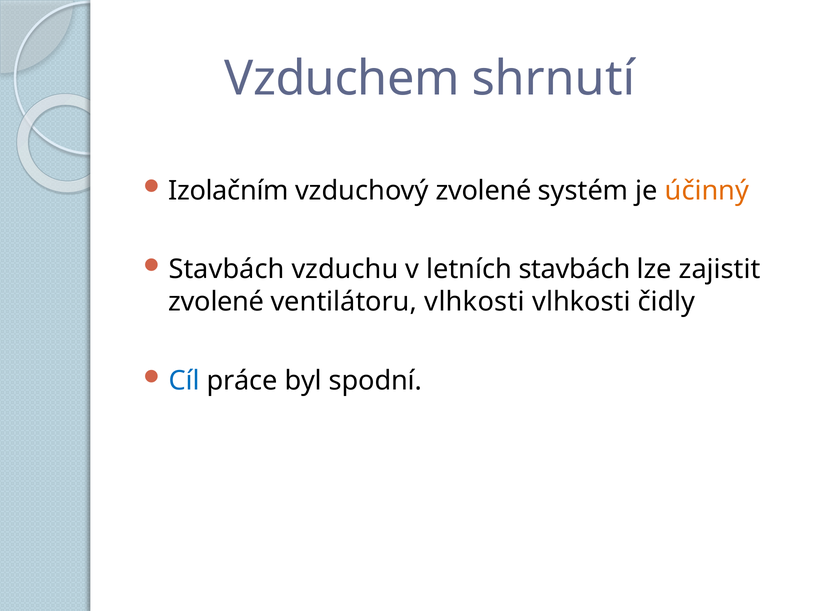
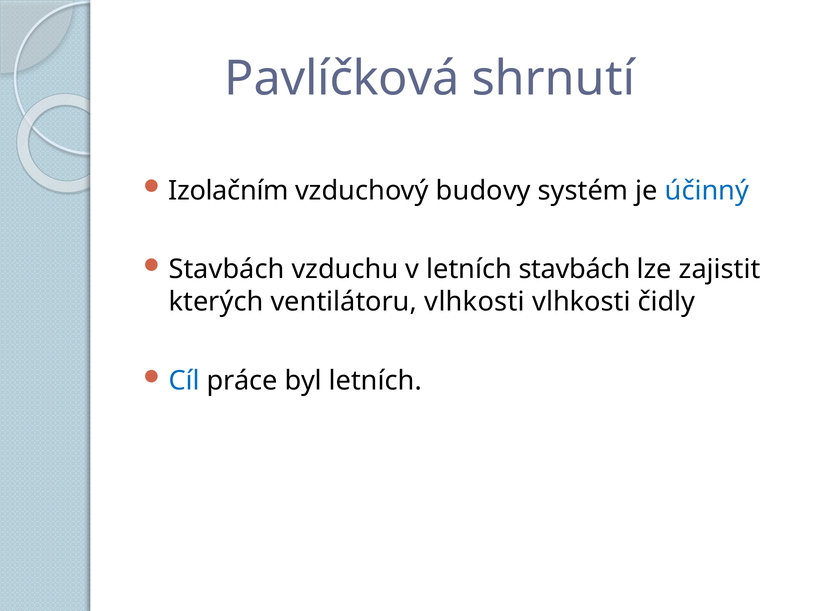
Vzduchem: Vzduchem -> Pavlíčková
vzduchový zvolené: zvolené -> budovy
účinný colour: orange -> blue
zvolené at (216, 302): zvolené -> kterých
byl spodní: spodní -> letních
